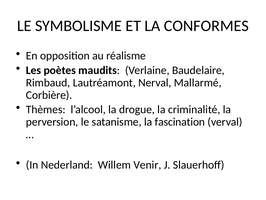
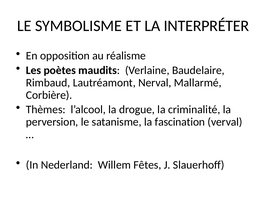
CONFORMES: CONFORMES -> INTERPRÉTER
Venir: Venir -> Fêtes
